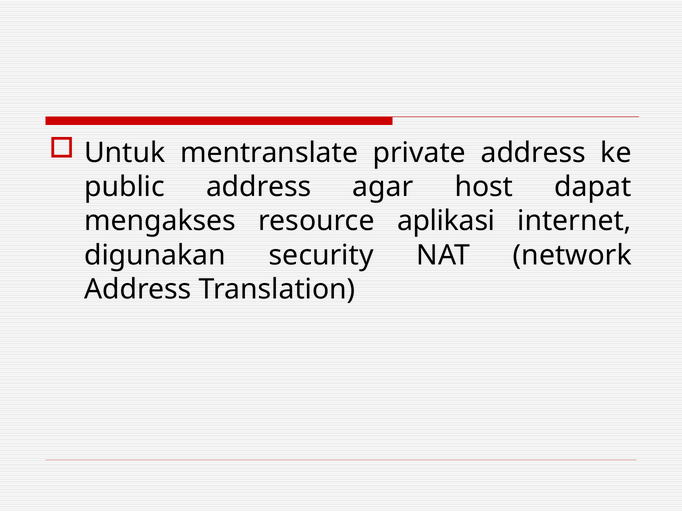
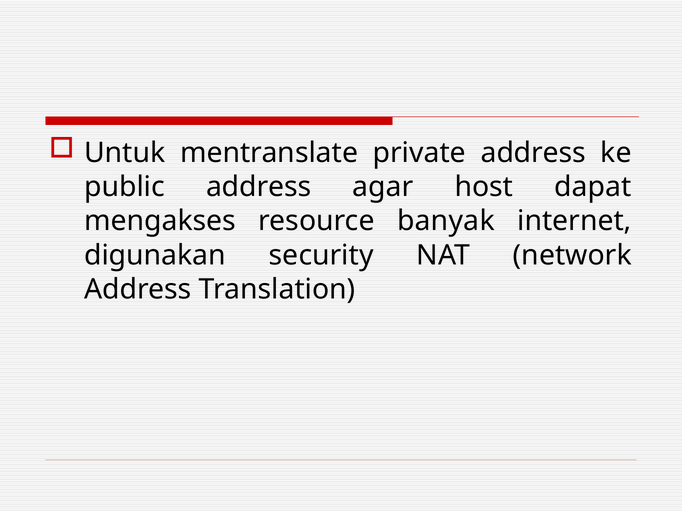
aplikasi: aplikasi -> banyak
